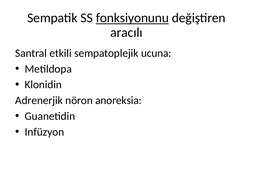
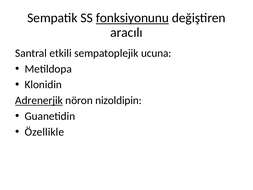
Adrenerjik underline: none -> present
anoreksia: anoreksia -> nizoldipin
Infüzyon: Infüzyon -> Özellikle
